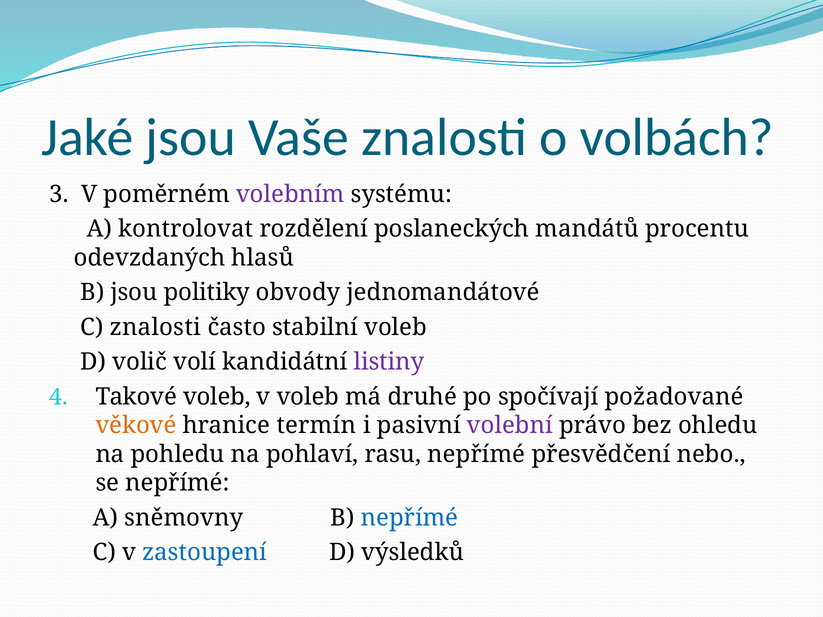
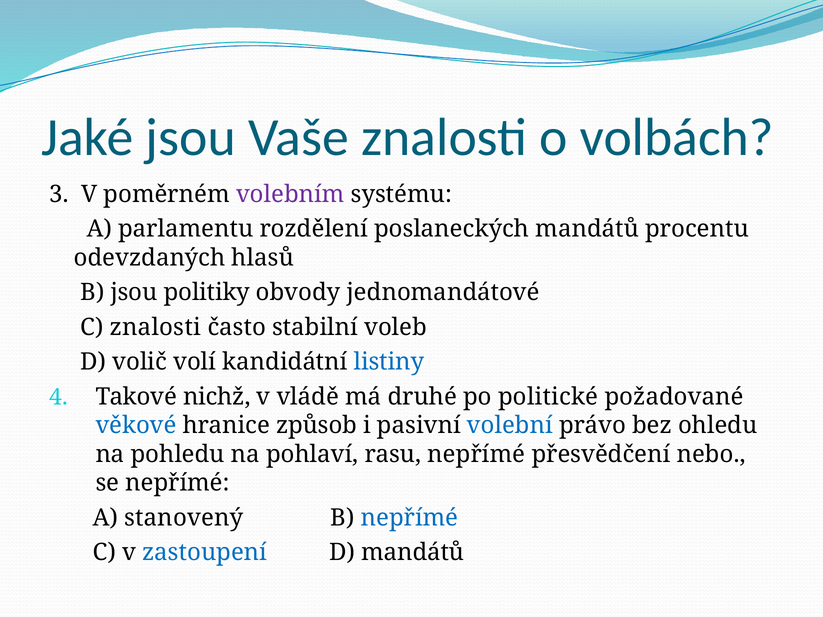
kontrolovat: kontrolovat -> parlamentu
listiny colour: purple -> blue
Takové voleb: voleb -> nichž
v voleb: voleb -> vládě
spočívají: spočívají -> politické
věkové colour: orange -> blue
termín: termín -> způsob
volební colour: purple -> blue
sněmovny: sněmovny -> stanovený
D výsledků: výsledků -> mandátů
